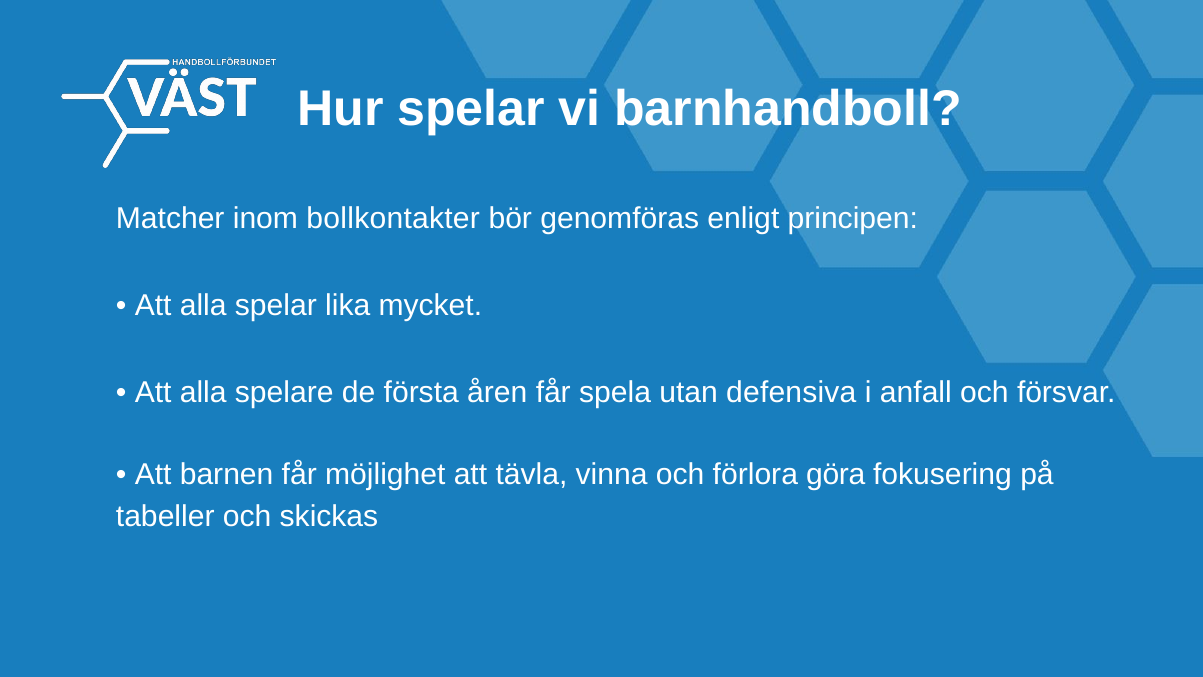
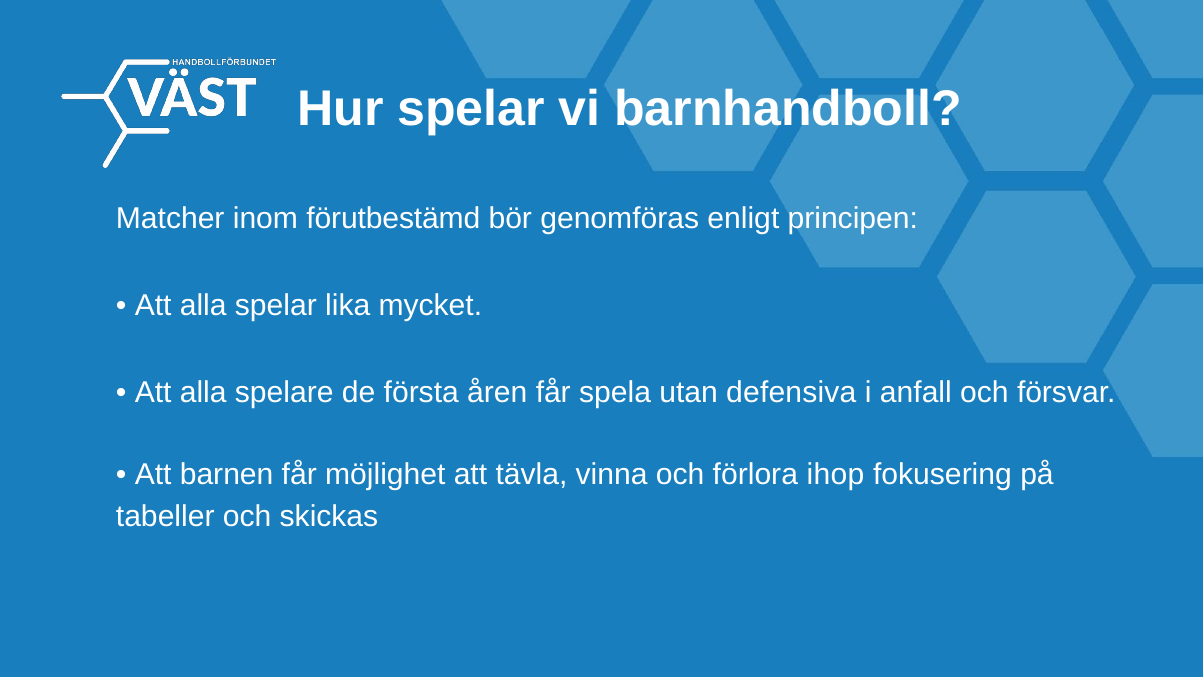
bollkontakter: bollkontakter -> förutbestämd
göra: göra -> ihop
